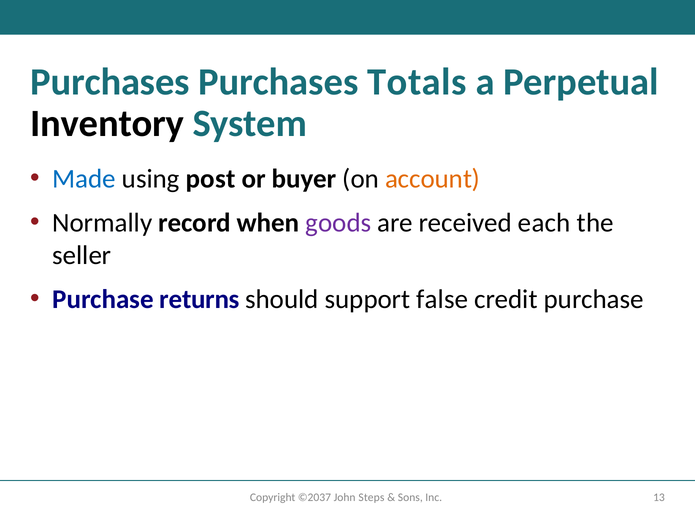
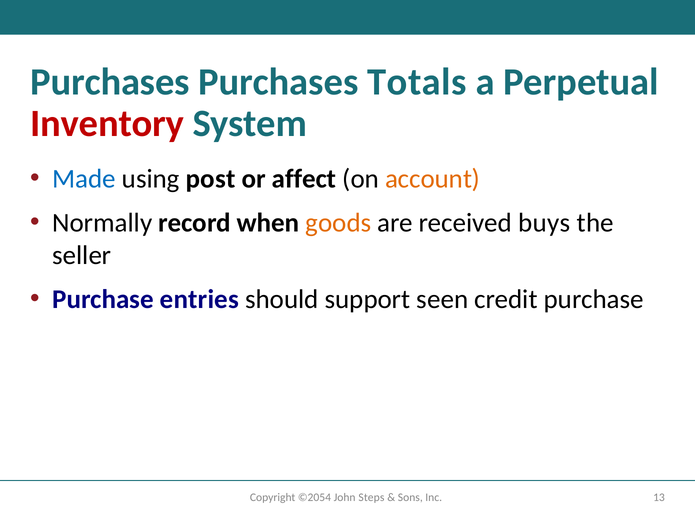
Inventory colour: black -> red
buyer: buyer -> affect
goods colour: purple -> orange
each: each -> buys
returns: returns -> entries
false: false -> seen
©2037: ©2037 -> ©2054
